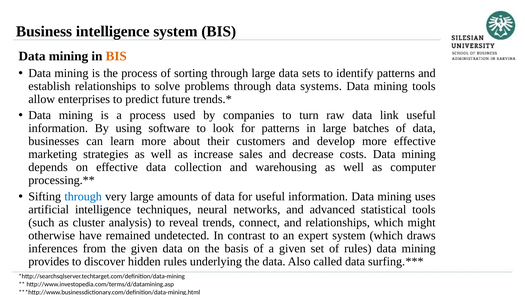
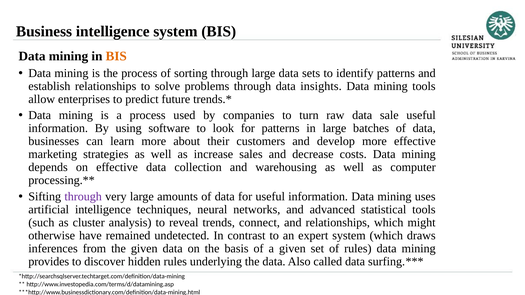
systems: systems -> insights
link: link -> sale
through at (83, 197) colour: blue -> purple
